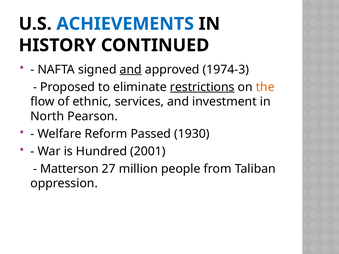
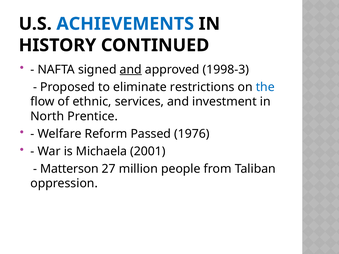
1974-3: 1974-3 -> 1998-3
restrictions underline: present -> none
the colour: orange -> blue
Pearson: Pearson -> Prentice
1930: 1930 -> 1976
Hundred: Hundred -> Michaela
